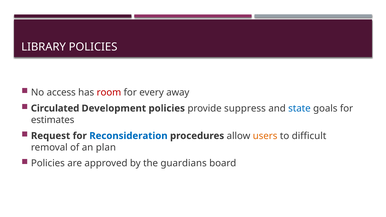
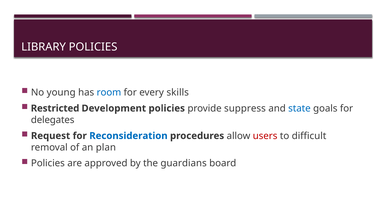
access: access -> young
room colour: red -> blue
away: away -> skills
Circulated: Circulated -> Restricted
estimates: estimates -> delegates
users colour: orange -> red
